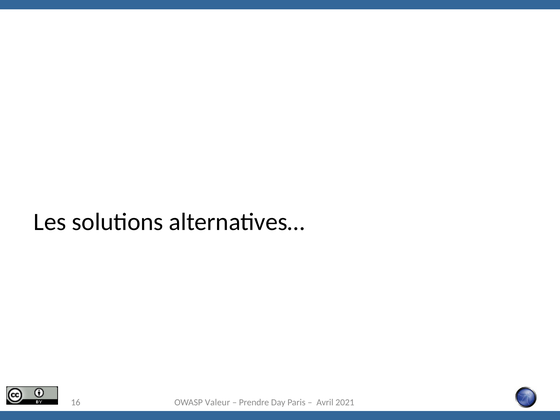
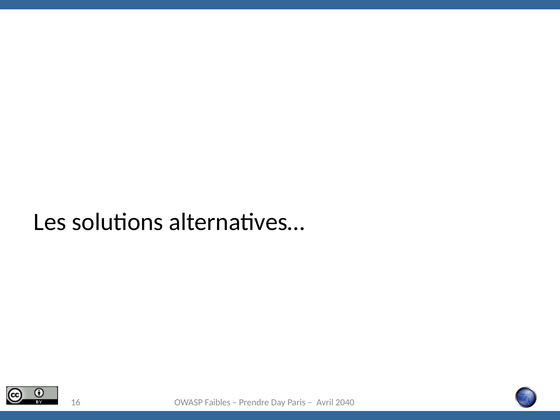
Valeur: Valeur -> Faibles
2021: 2021 -> 2040
